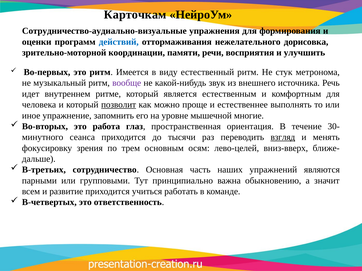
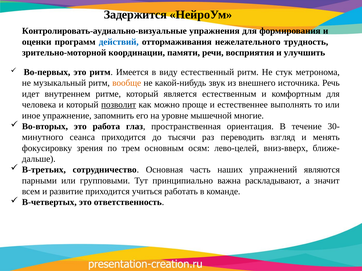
Карточкам: Карточкам -> Задержится
Сотрудничество-аудиально-визуальные: Сотрудничество-аудиально-визуальные -> Контролировать-аудиально-визуальные
дорисовка: дорисовка -> трудность
вообще colour: purple -> orange
взгляд underline: present -> none
обыкновению: обыкновению -> раскладывают
